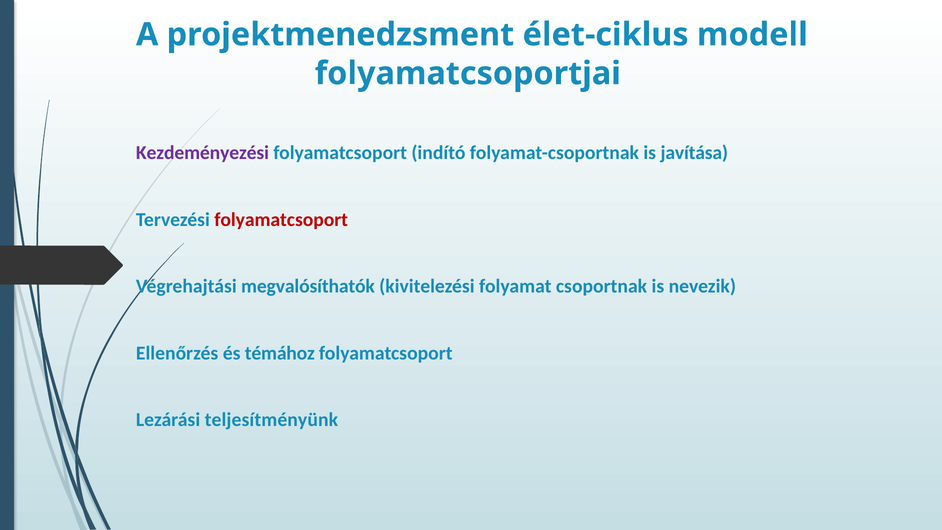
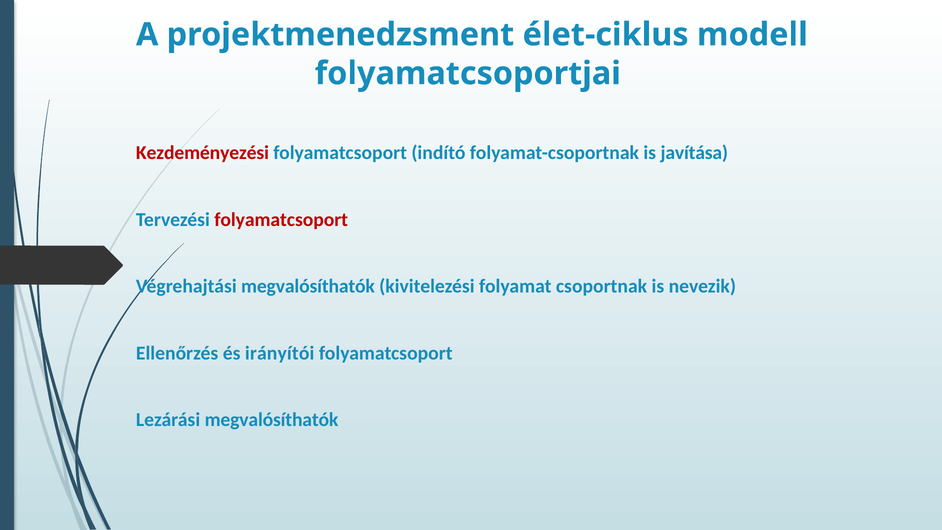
Kezdeményezési colour: purple -> red
témához: témához -> irányítói
Lezárási teljesítményünk: teljesítményünk -> megvalósíthatók
